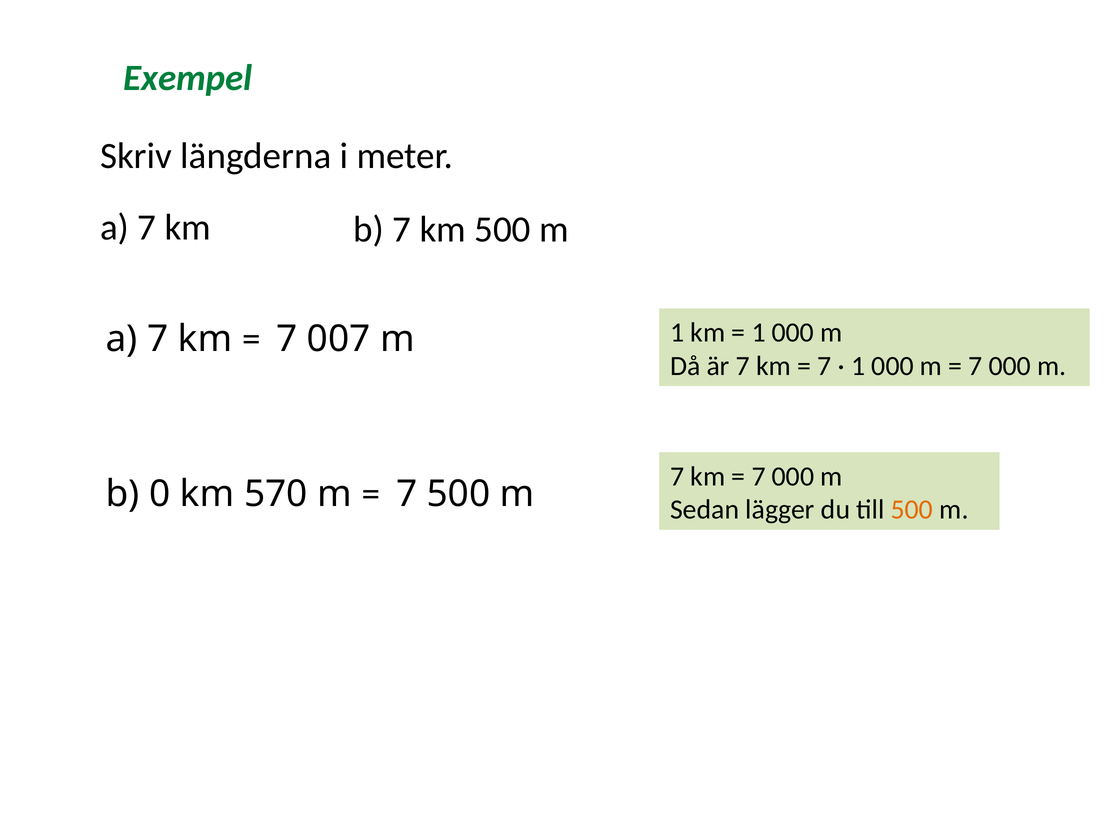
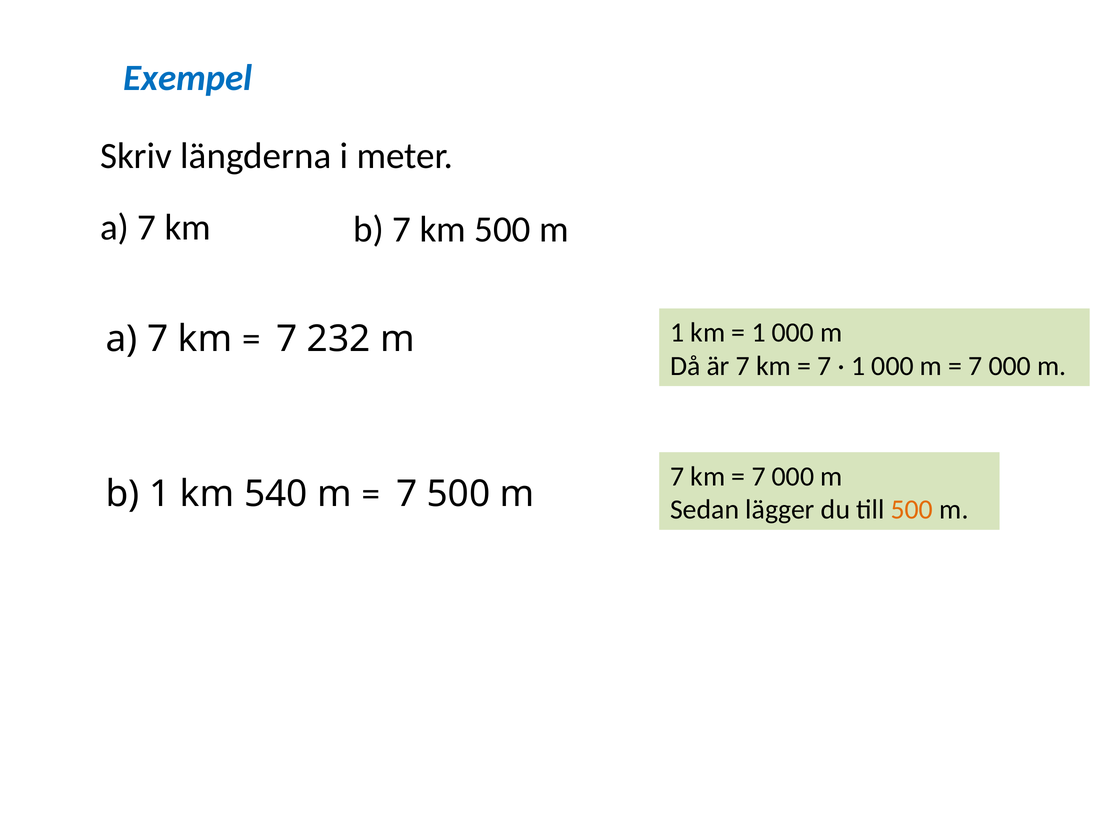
Exempel colour: green -> blue
007: 007 -> 232
b 0: 0 -> 1
570: 570 -> 540
